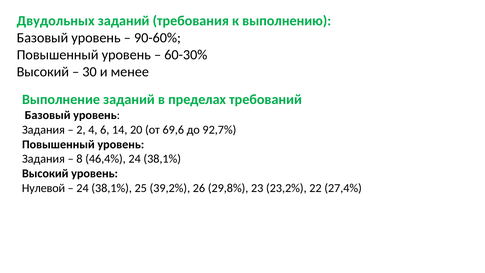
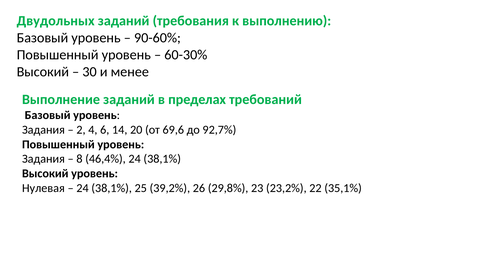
Нулевой: Нулевой -> Нулевая
27,4%: 27,4% -> 35,1%
